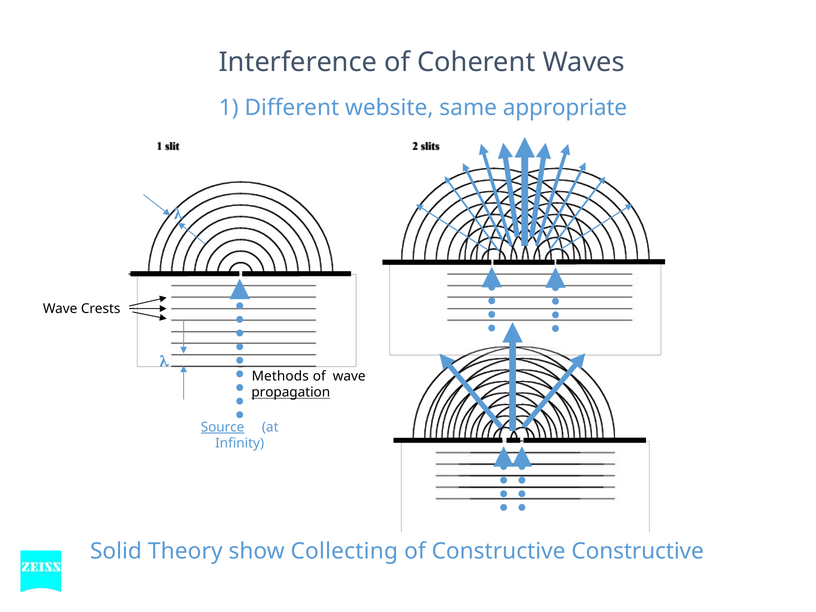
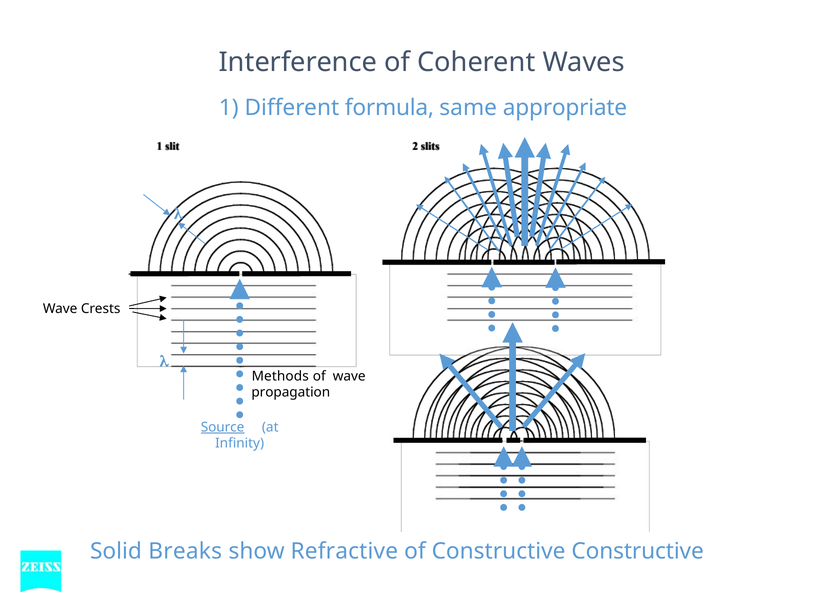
website: website -> formula
propagation underline: present -> none
Theory: Theory -> Breaks
Collecting: Collecting -> Refractive
